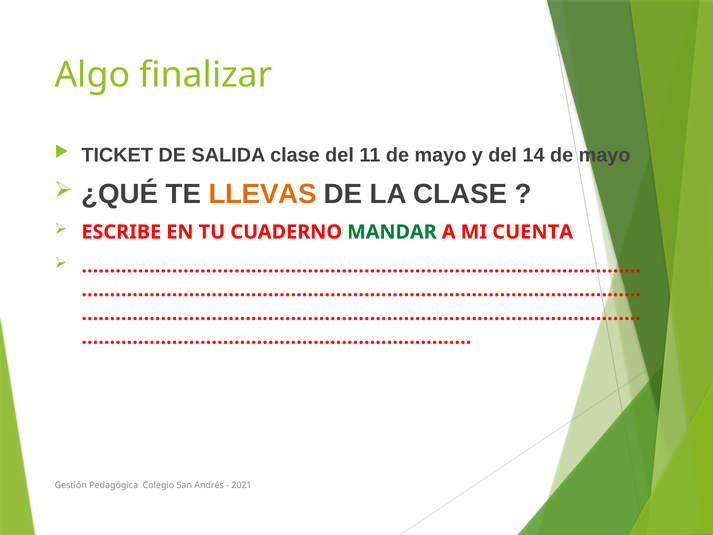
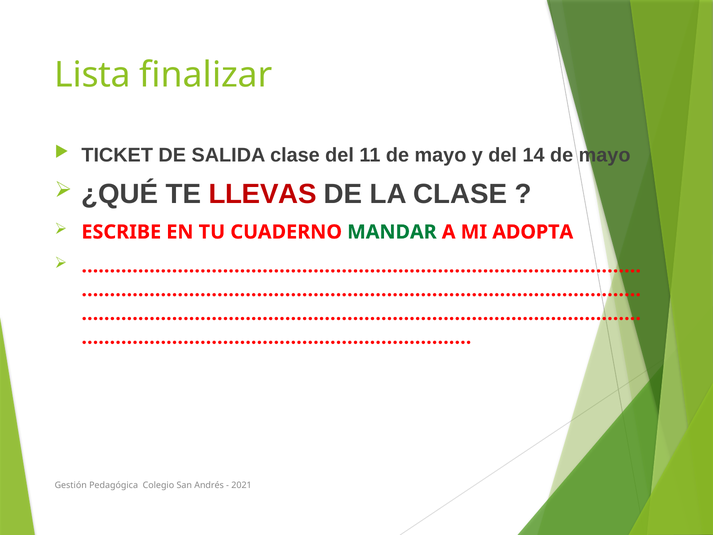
Algo: Algo -> Lista
LLEVAS colour: orange -> red
CUENTA: CUENTA -> ADOPTA
